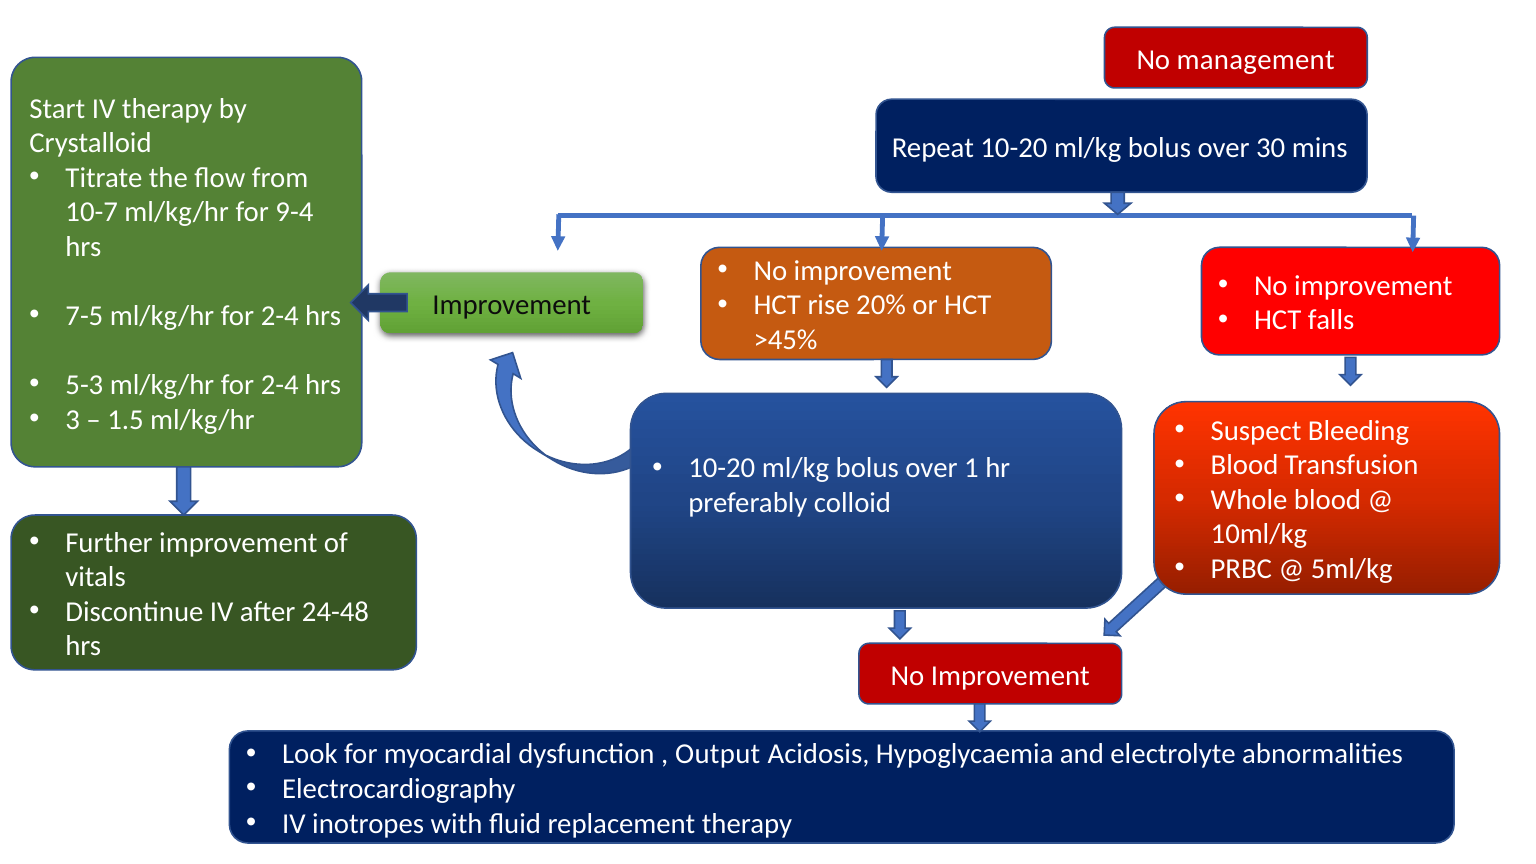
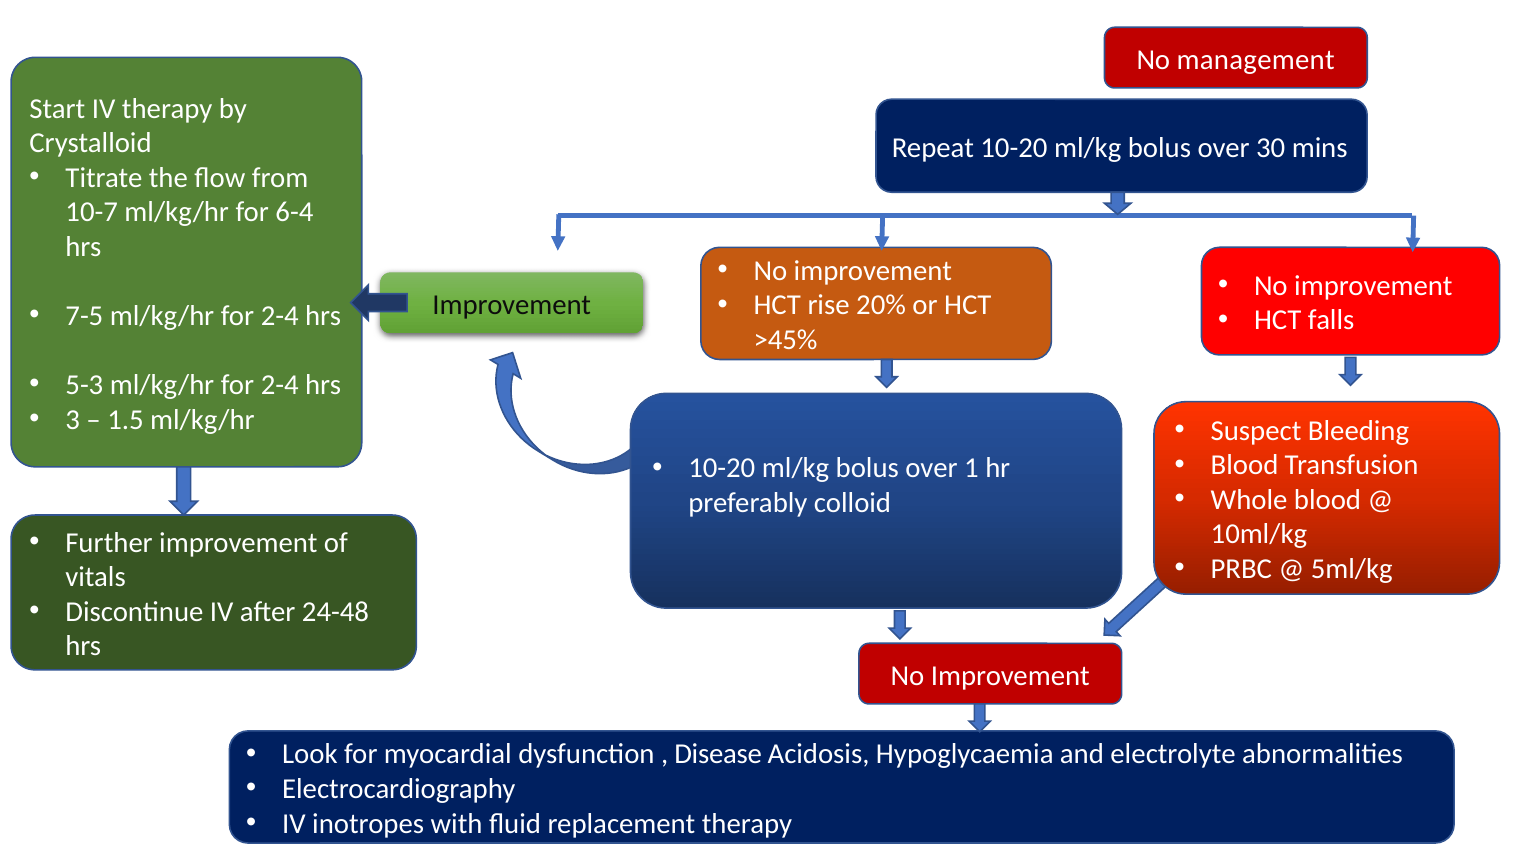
9-4: 9-4 -> 6-4
Output: Output -> Disease
